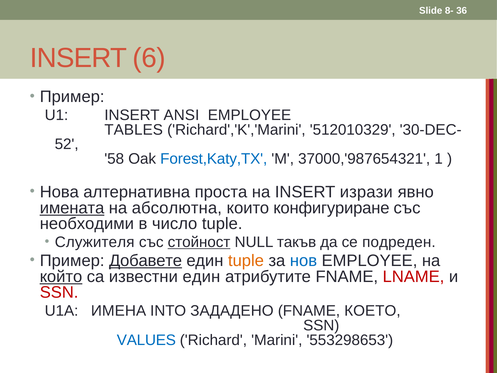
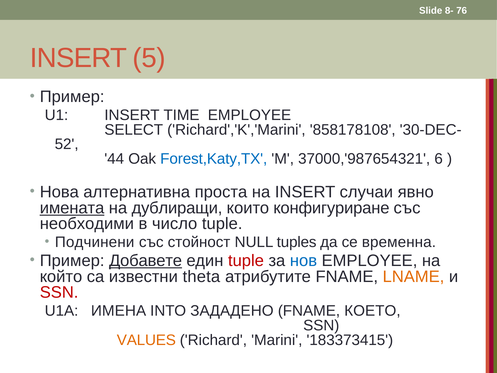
36: 36 -> 76
6: 6 -> 5
ANSI: ANSI -> TIME
TABLES: TABLES -> SELECT
512010329: 512010329 -> 858178108
58: 58 -> 44
1: 1 -> 6
изрази: изрази -> случаи
абсолютна: абсолютна -> дублиращи
Служителя: Служителя -> Подчинени
стойност underline: present -> none
такъв: такъв -> tuples
подреден: подреден -> временна
tuple at (246, 260) colour: orange -> red
който underline: present -> none
известни един: един -> theta
LNAME colour: red -> orange
VALUES colour: blue -> orange
553298653: 553298653 -> 183373415
